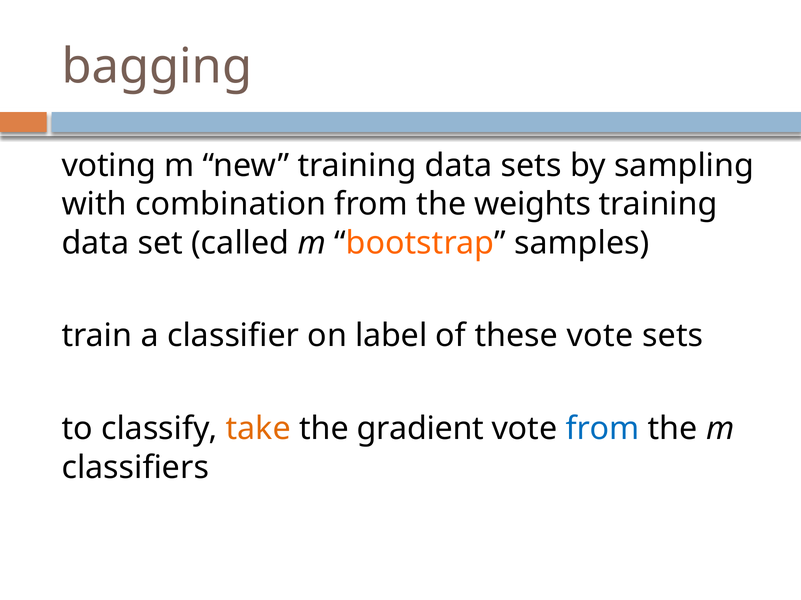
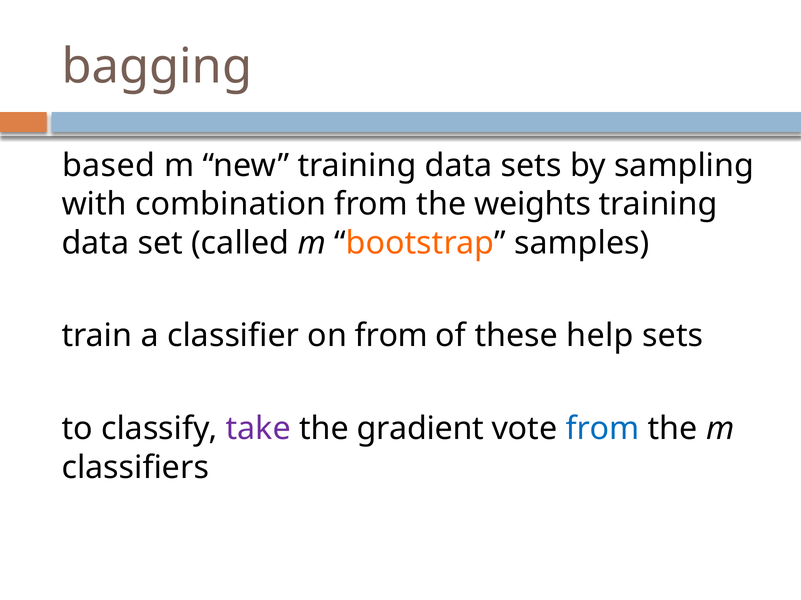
voting: voting -> based
on label: label -> from
these vote: vote -> help
take colour: orange -> purple
